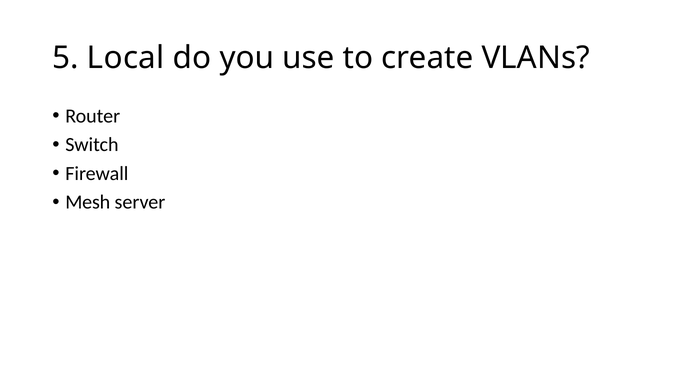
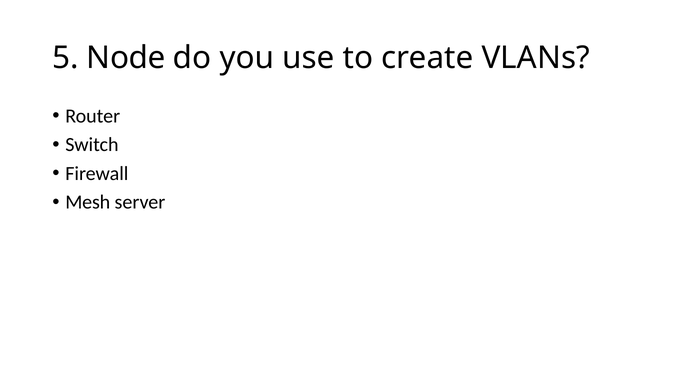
Local: Local -> Node
